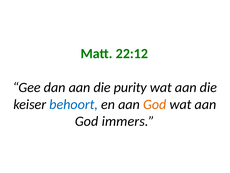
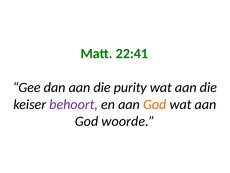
22:12: 22:12 -> 22:41
behoort colour: blue -> purple
immers: immers -> woorde
